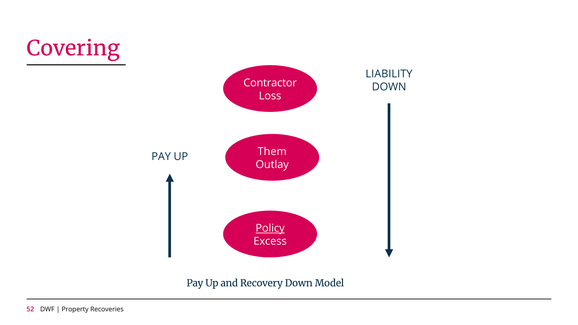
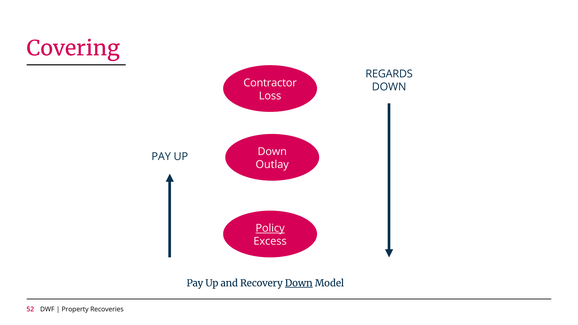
LIABILITY: LIABILITY -> REGARDS
Them at (272, 152): Them -> Down
Down at (299, 283) underline: none -> present
